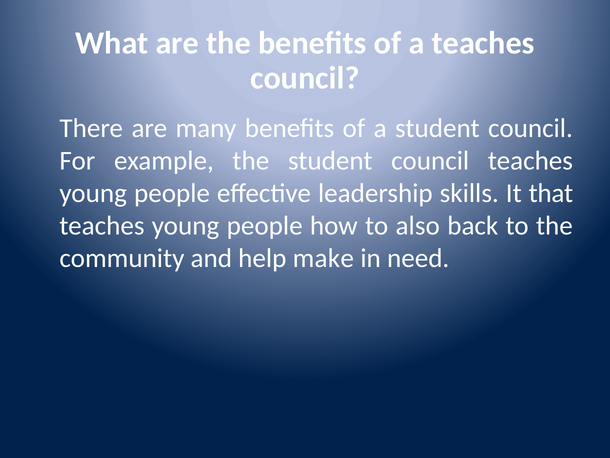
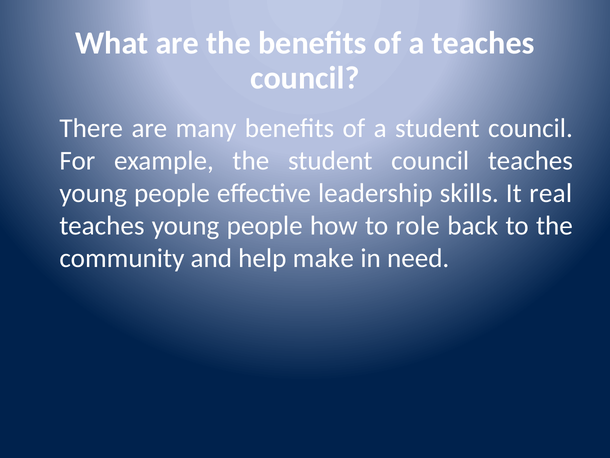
that: that -> real
also: also -> role
